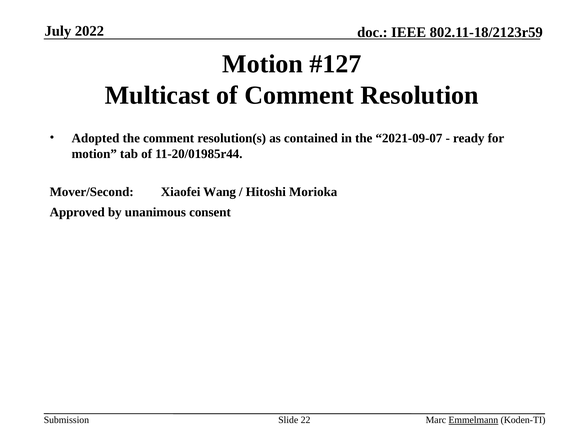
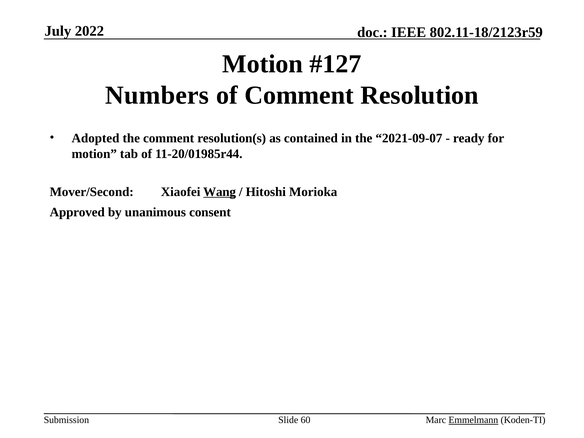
Multicast: Multicast -> Numbers
Wang underline: none -> present
22: 22 -> 60
